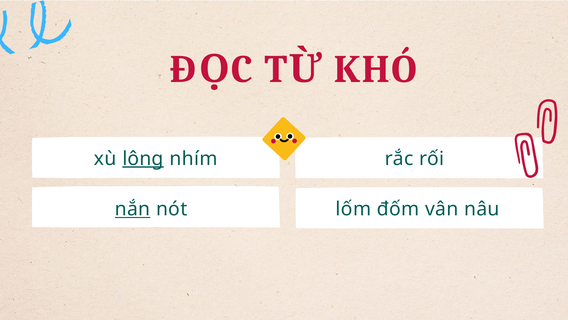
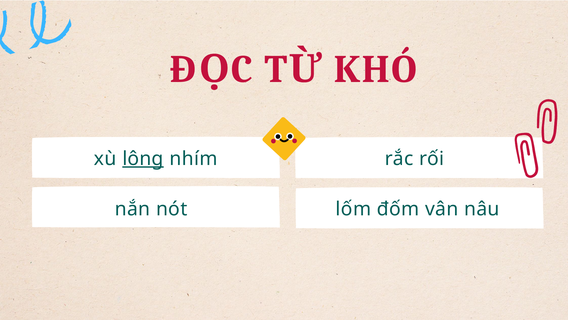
nắn underline: present -> none
